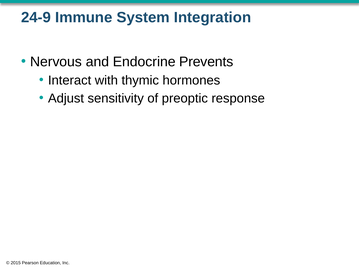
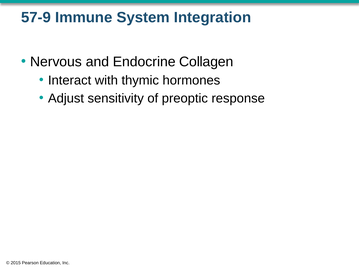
24-9: 24-9 -> 57-9
Prevents: Prevents -> Collagen
